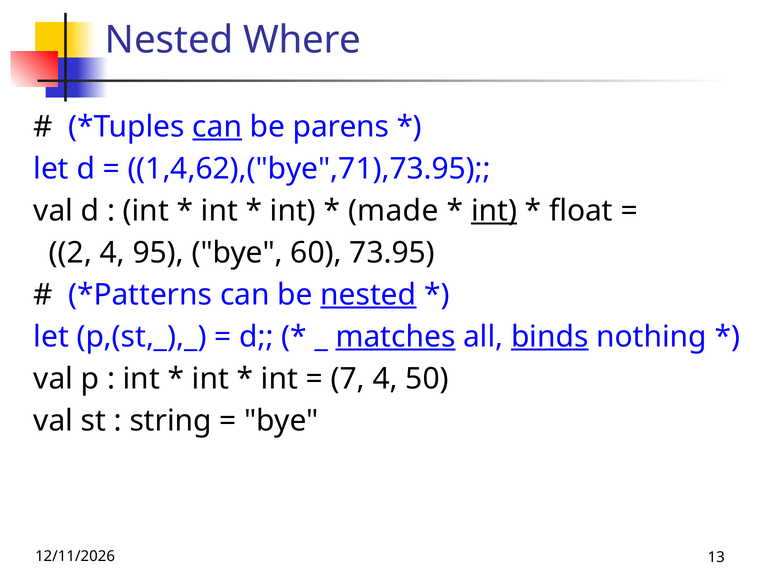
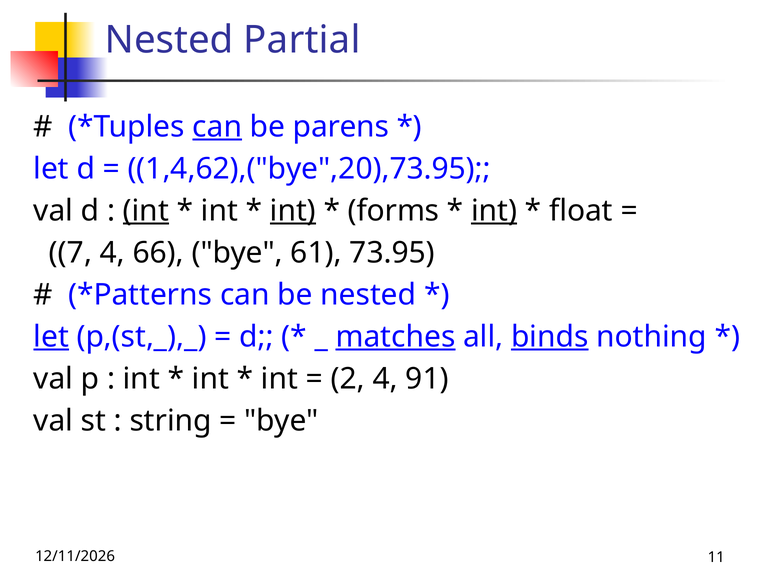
Where: Where -> Partial
1,4,62),("bye",71),73.95: 1,4,62),("bye",71),73.95 -> 1,4,62),("bye",20),73.95
int at (146, 211) underline: none -> present
int at (293, 211) underline: none -> present
made: made -> forms
2: 2 -> 7
95: 95 -> 66
60: 60 -> 61
nested at (368, 295) underline: present -> none
let at (51, 337) underline: none -> present
7: 7 -> 2
50: 50 -> 91
13: 13 -> 11
